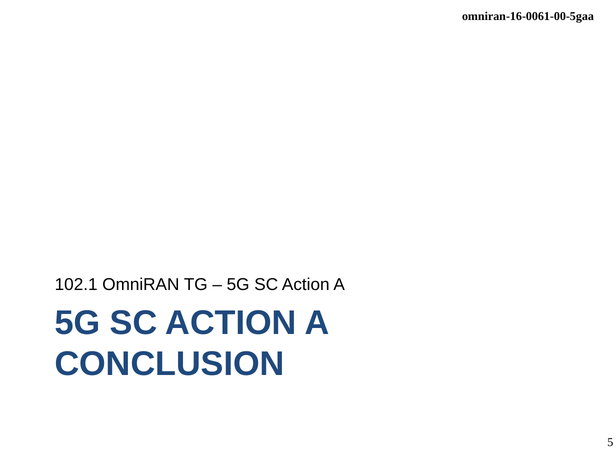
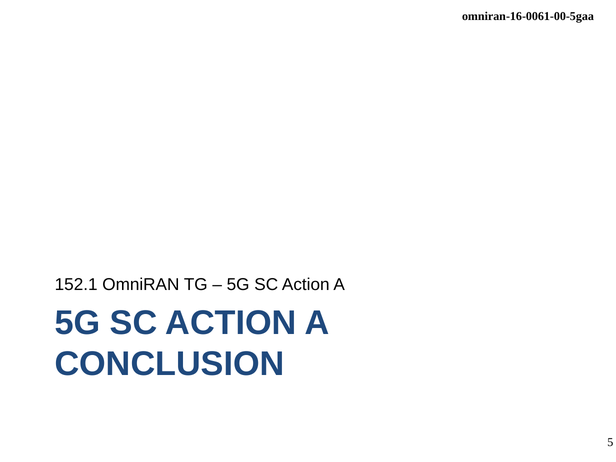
102.1: 102.1 -> 152.1
